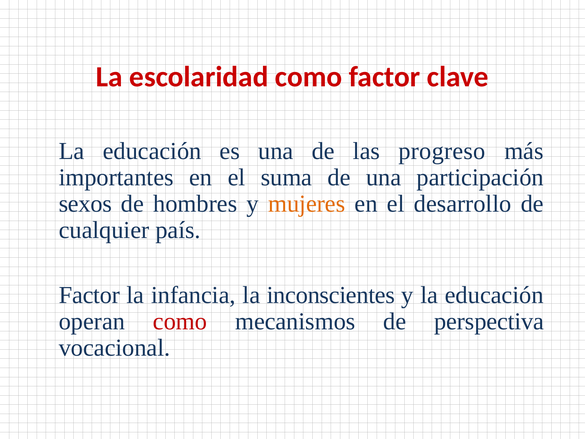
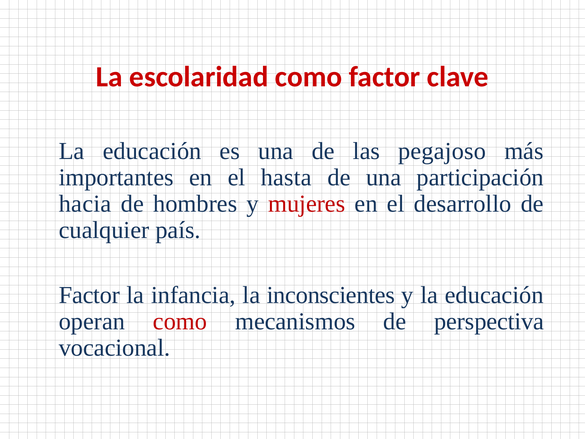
progreso: progreso -> pegajoso
suma: suma -> hasta
sexos: sexos -> hacia
mujeres colour: orange -> red
